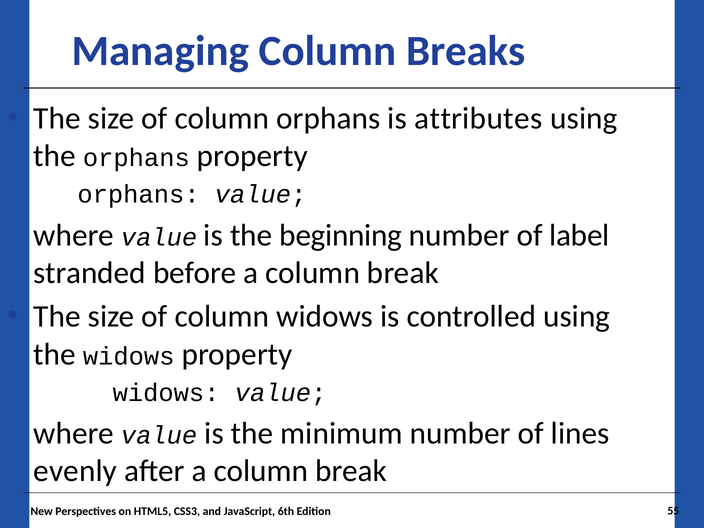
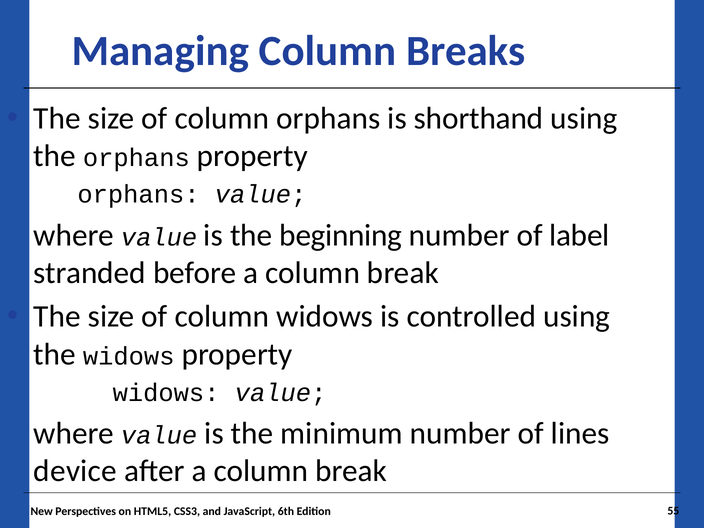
attributes: attributes -> shorthand
evenly: evenly -> device
